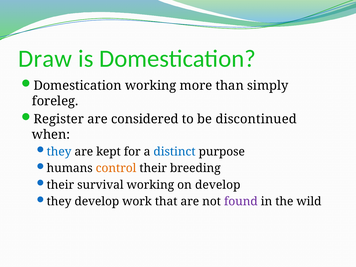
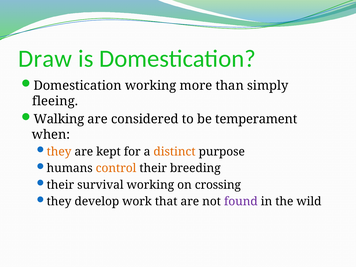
foreleg: foreleg -> fleeing
Register: Register -> Walking
discontinued: discontinued -> temperament
they at (59, 152) colour: blue -> orange
distinct colour: blue -> orange
on develop: develop -> crossing
